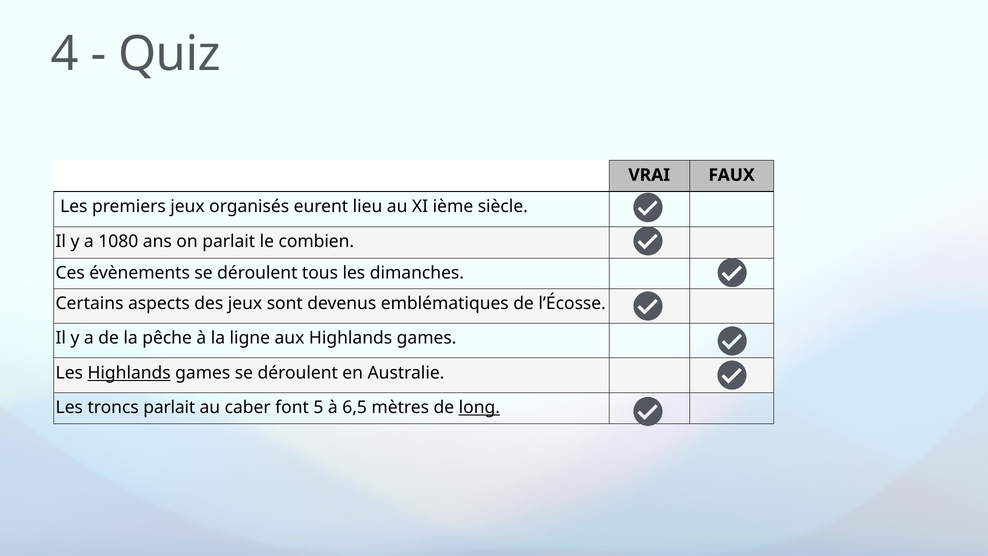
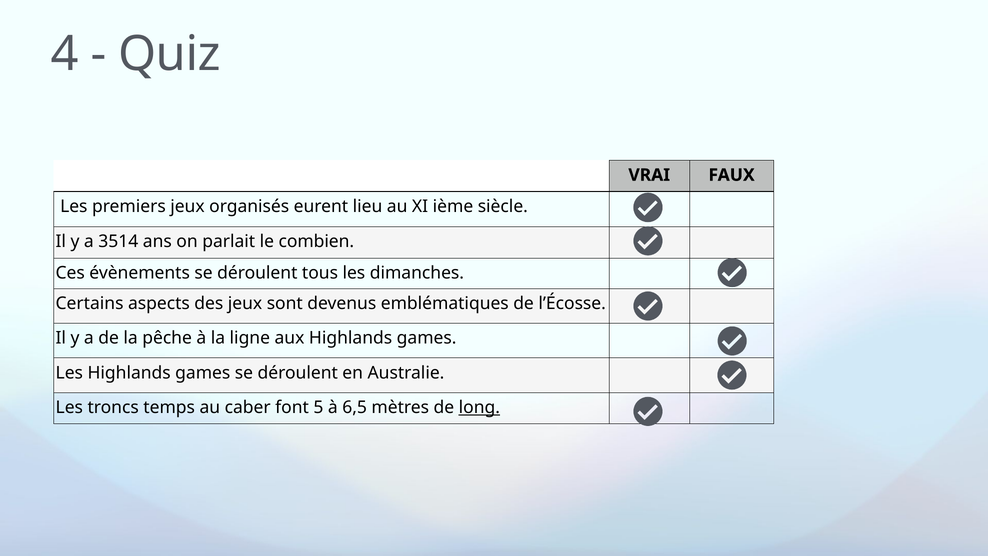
1080: 1080 -> 3514
Highlands at (129, 373) underline: present -> none
troncs parlait: parlait -> temps
